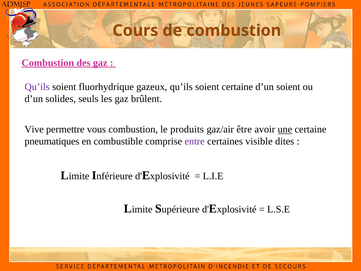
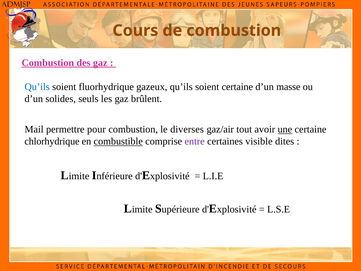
Qu’ils at (37, 87) colour: purple -> blue
d’un soient: soient -> masse
Vive: Vive -> Mail
vous: vous -> pour
produits: produits -> diverses
être: être -> tout
pneumatiques: pneumatiques -> chlorhydrique
combustible underline: none -> present
